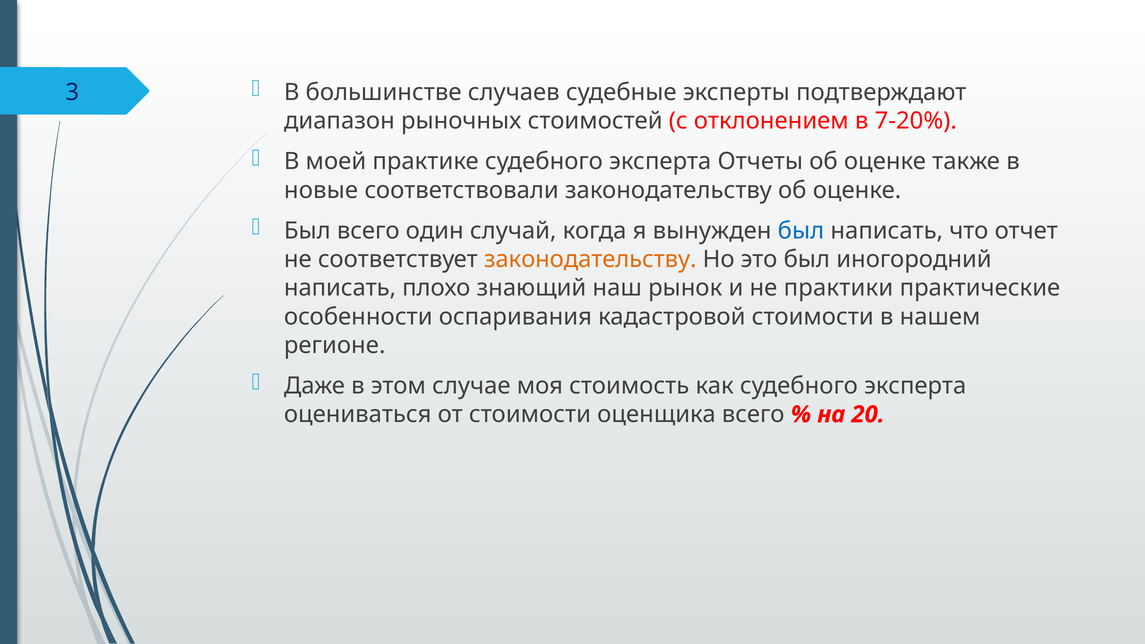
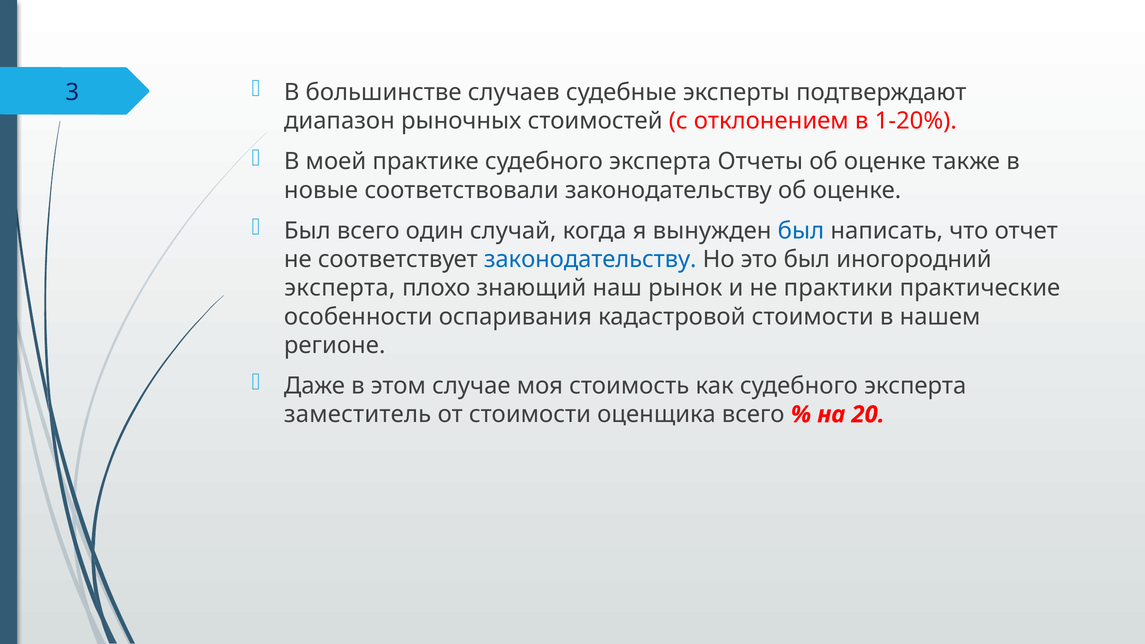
7-20%: 7-20% -> 1-20%
законодательству at (590, 259) colour: orange -> blue
написать at (340, 288): написать -> эксперта
оцениваться: оцениваться -> заместитель
